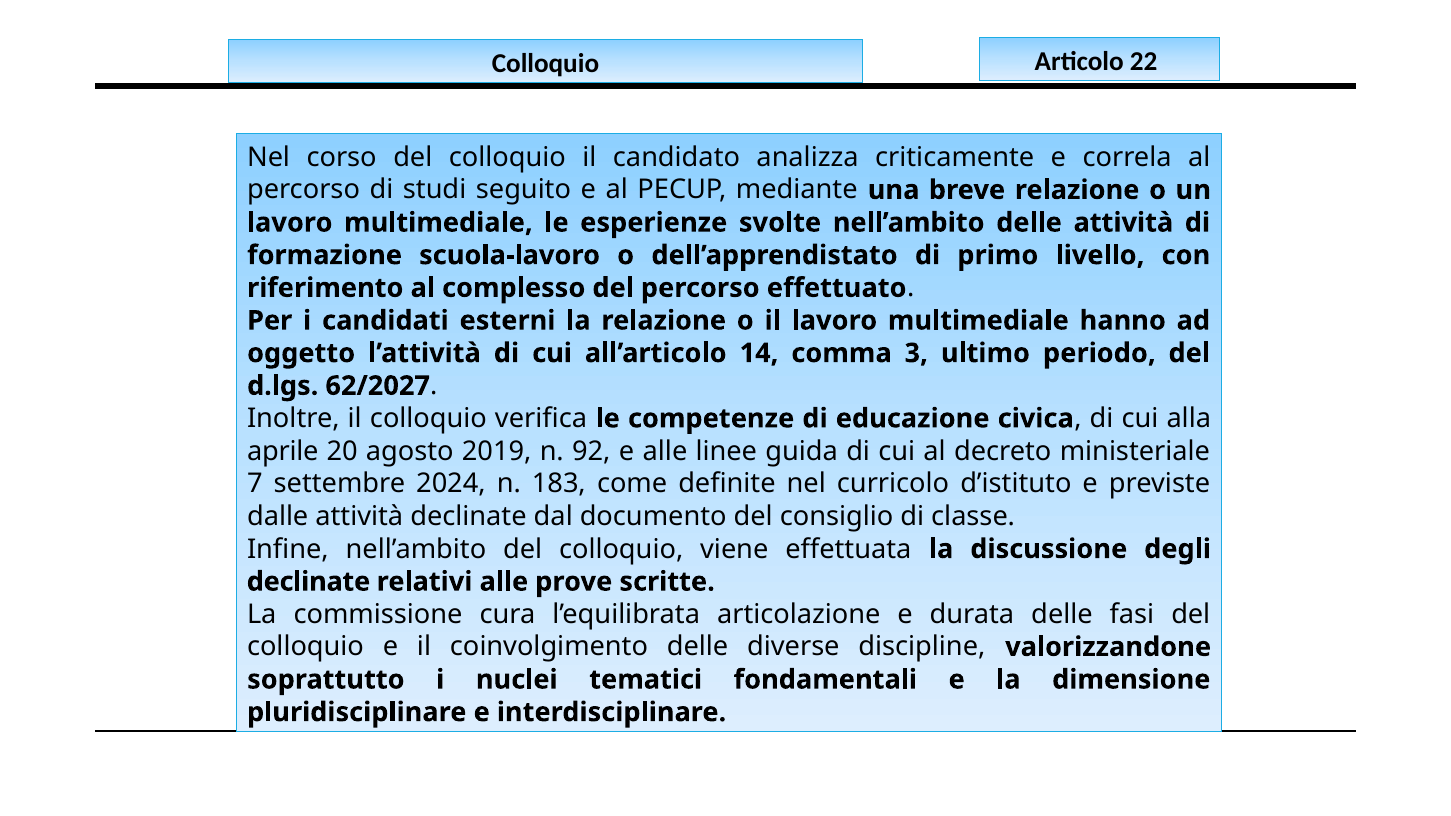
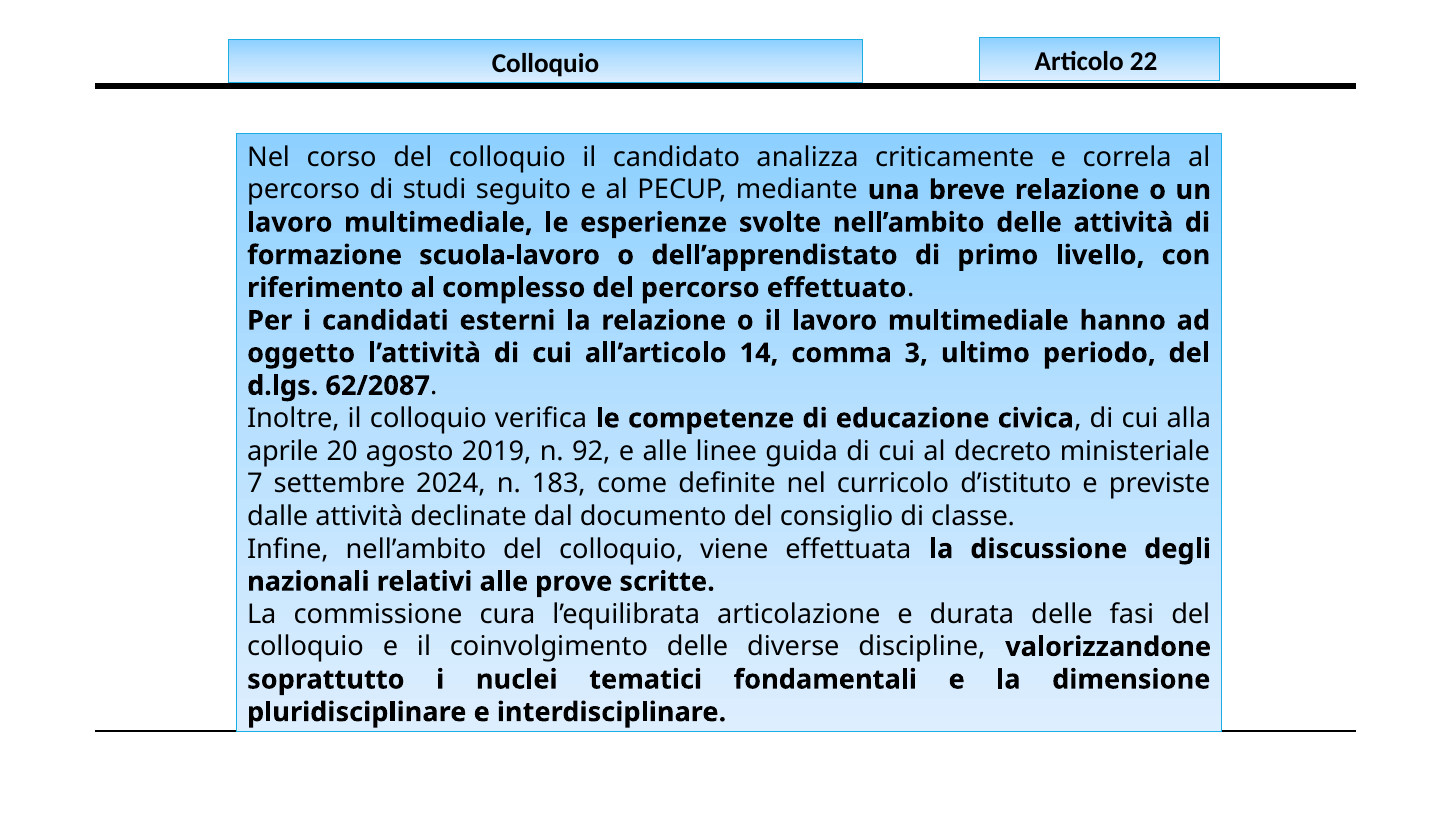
62/2027: 62/2027 -> 62/2087
declinate at (308, 582): declinate -> nazionali
